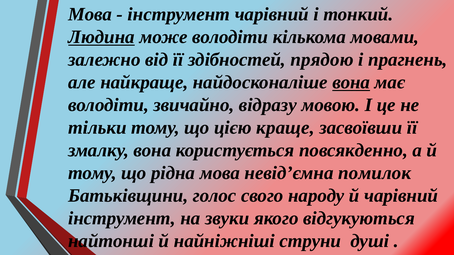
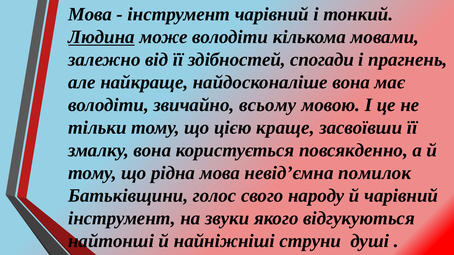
прядою: прядою -> спогади
вона at (351, 82) underline: present -> none
відразу: відразу -> всьому
